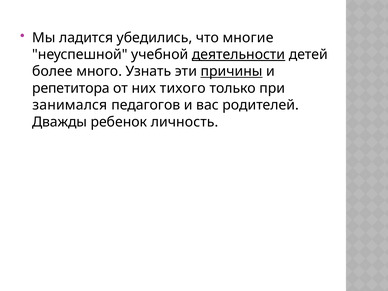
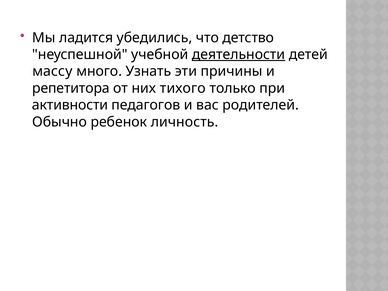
многие: многие -> детство
более: более -> массу
причины underline: present -> none
занимался: занимался -> активности
Дважды: Дважды -> Обычно
